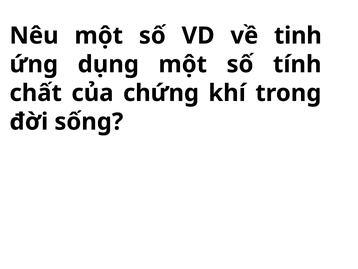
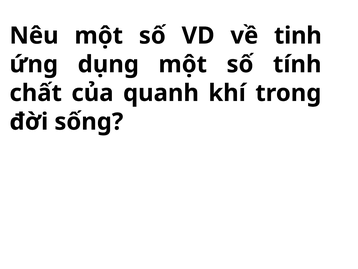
chứng: chứng -> quanh
